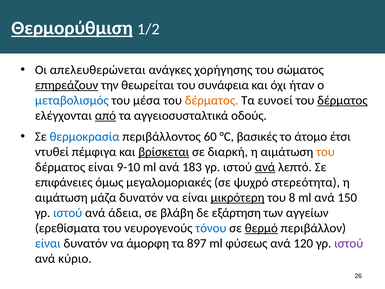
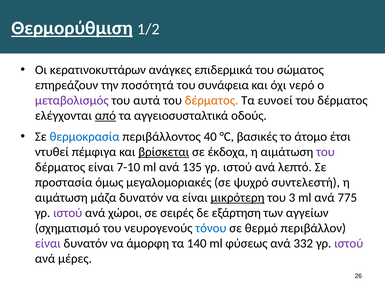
απελευθερώνεται: απελευθερώνεται -> κερατινοκυττάρων
χορήγησης: χορήγησης -> επιδερμικά
επηρεάζουν underline: present -> none
θεωρείται: θεωρείται -> ποσότητά
ήταν: ήταν -> νερό
μεταβολισμός colour: blue -> purple
μέσα: μέσα -> αυτά
δέρματος at (342, 100) underline: present -> none
60: 60 -> 40
διαρκή: διαρκή -> έκδοχα
του at (325, 152) colour: orange -> purple
9-10: 9-10 -> 7-10
183: 183 -> 135
ανά at (265, 167) underline: present -> none
επιφάνειες: επιφάνειες -> προστασία
στερεότητα: στερεότητα -> συντελεστή
8: 8 -> 3
150: 150 -> 775
ιστού at (68, 213) colour: blue -> purple
άδεια: άδεια -> χώροι
βλάβη: βλάβη -> σειρές
ερεθίσματα: ερεθίσματα -> σχηματισμό
θερμό underline: present -> none
είναι at (48, 243) colour: blue -> purple
897: 897 -> 140
120: 120 -> 332
κύριο: κύριο -> μέρες
